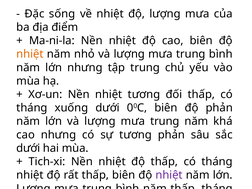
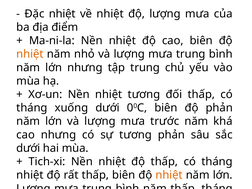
Đặc sống: sống -> nhiệt
trung at (165, 121): trung -> trước
nhiệt at (169, 175) colour: purple -> orange
